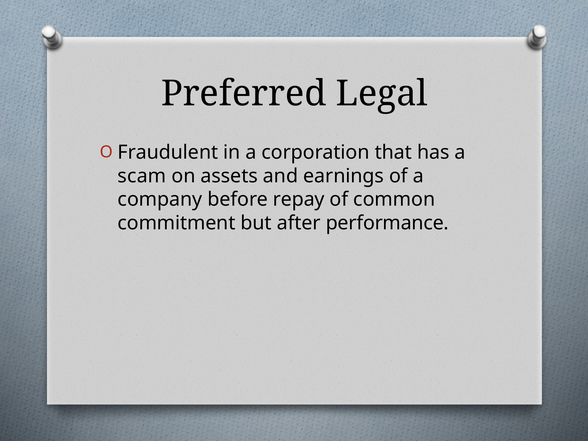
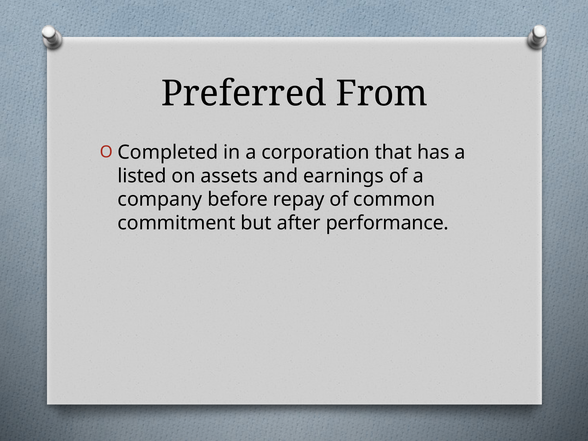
Legal: Legal -> From
Fraudulent: Fraudulent -> Completed
scam: scam -> listed
